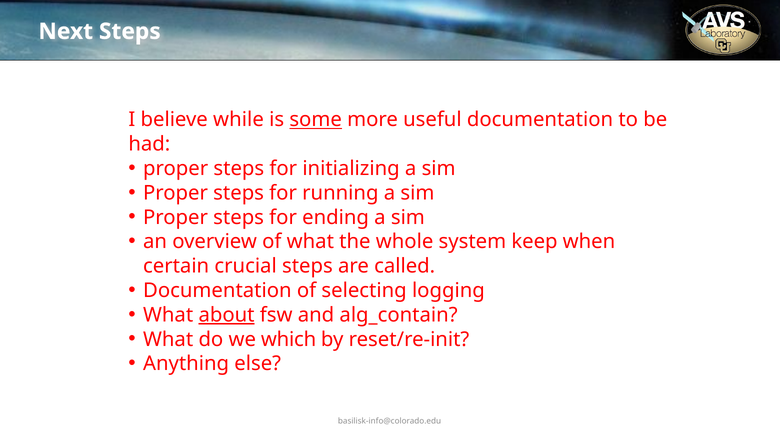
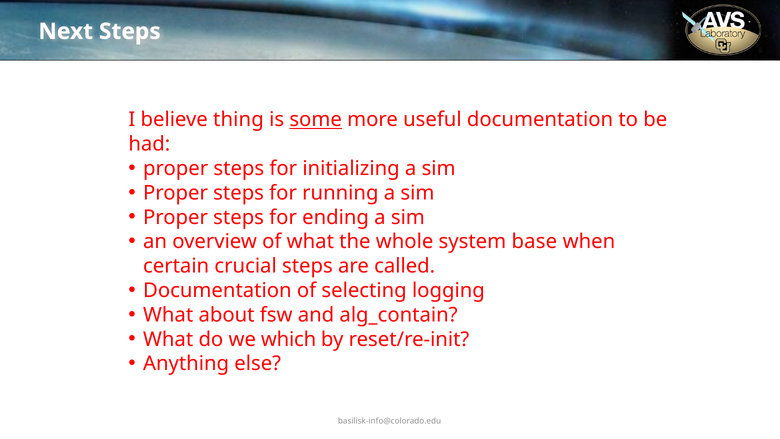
while: while -> thing
keep: keep -> base
about underline: present -> none
